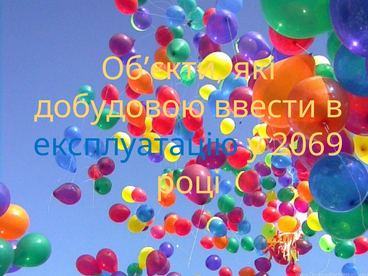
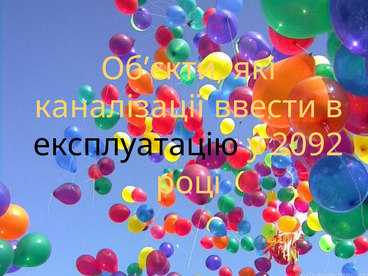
добудовою: добудовою -> каналізації
експлуатацію colour: blue -> black
2069: 2069 -> 2092
